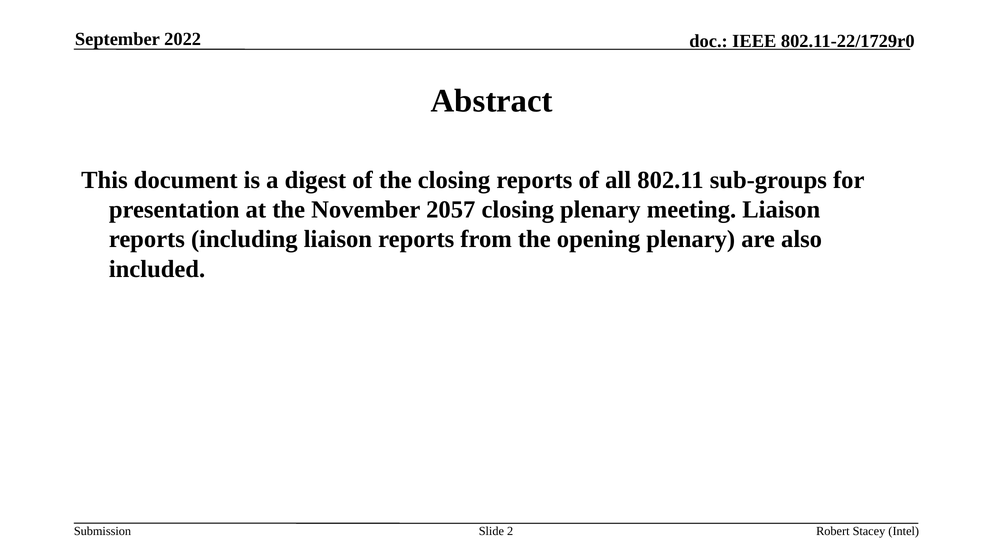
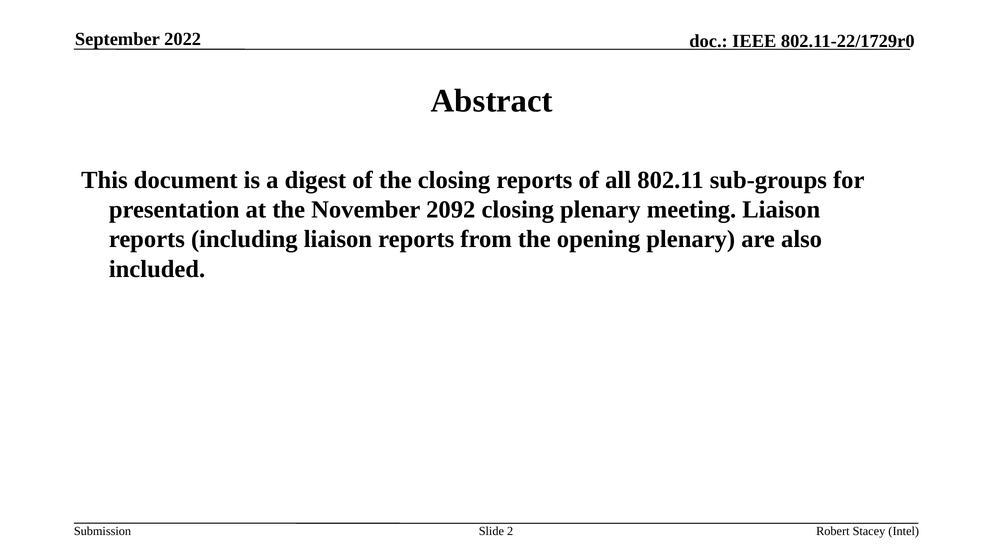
2057: 2057 -> 2092
